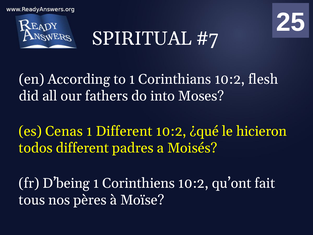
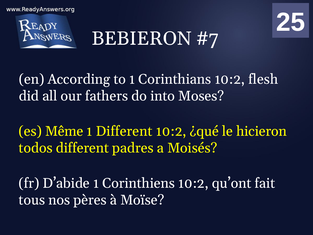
SPIRITUAL: SPIRITUAL -> BEBIERON
Cenas: Cenas -> Même
D’being: D’being -> D’abide
